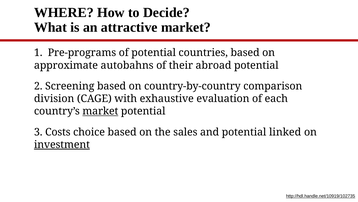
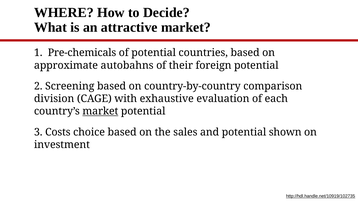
Pre-programs: Pre-programs -> Pre-chemicals
abroad: abroad -> foreign
linked: linked -> shown
investment underline: present -> none
